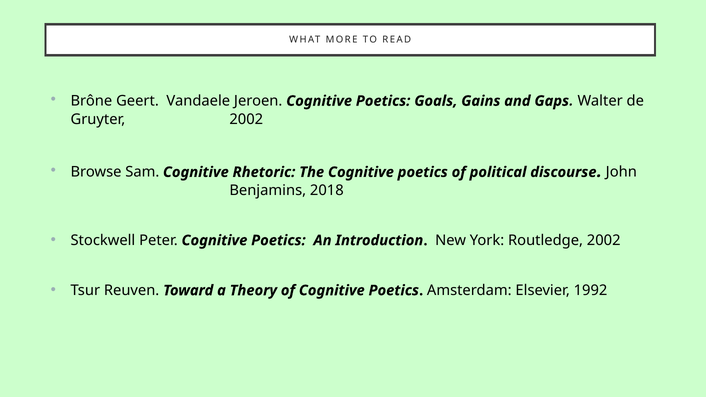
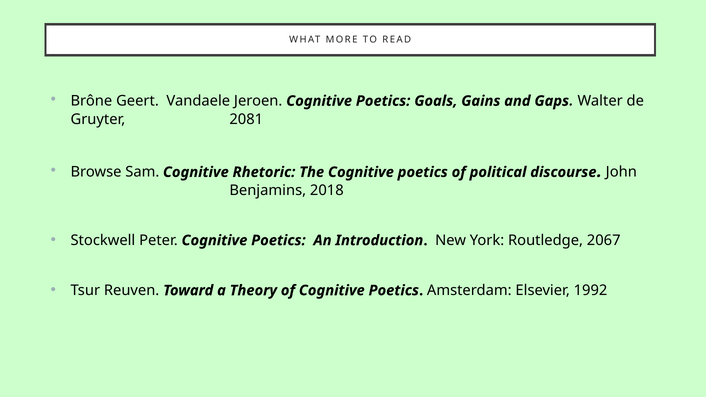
Gruyter 2002: 2002 -> 2081
Routledge 2002: 2002 -> 2067
